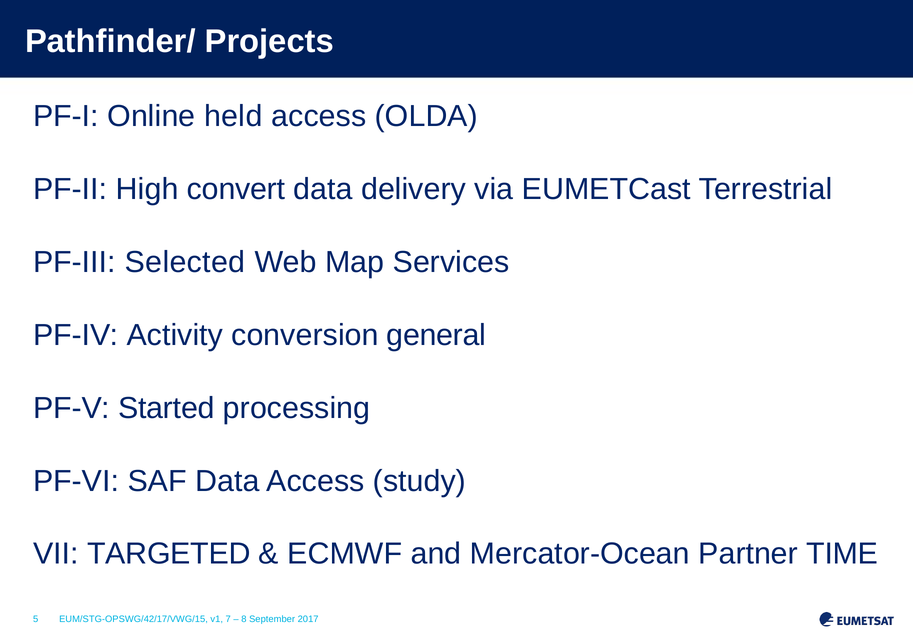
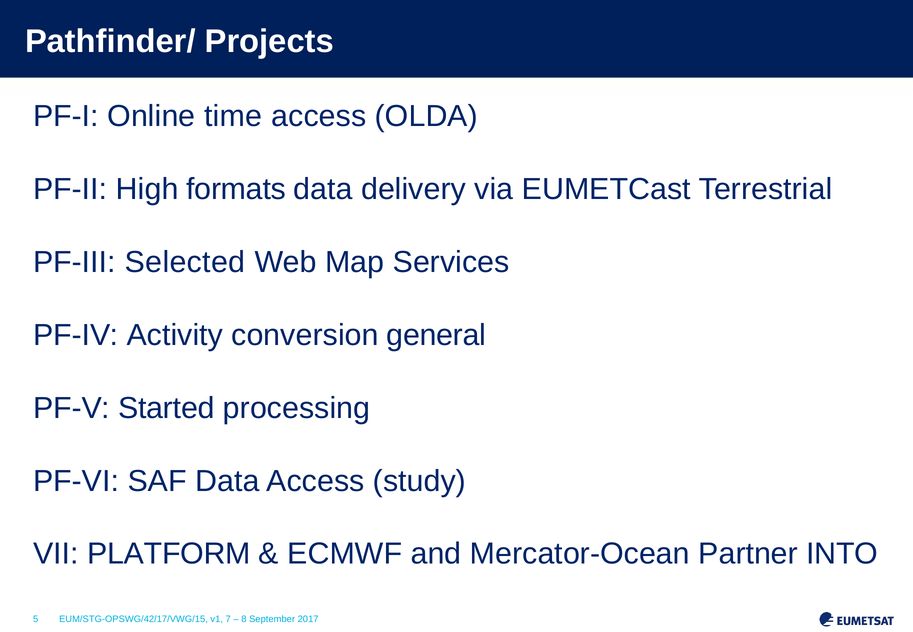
held: held -> time
convert: convert -> formats
TARGETED: TARGETED -> PLATFORM
TIME: TIME -> INTO
